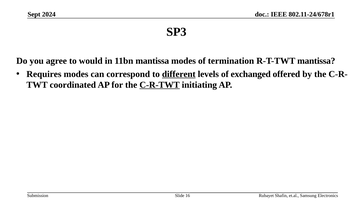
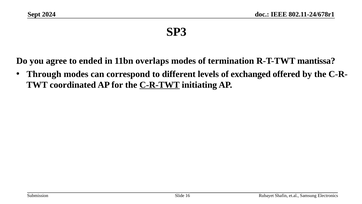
would: would -> ended
11bn mantissa: mantissa -> overlaps
Requires: Requires -> Through
different underline: present -> none
